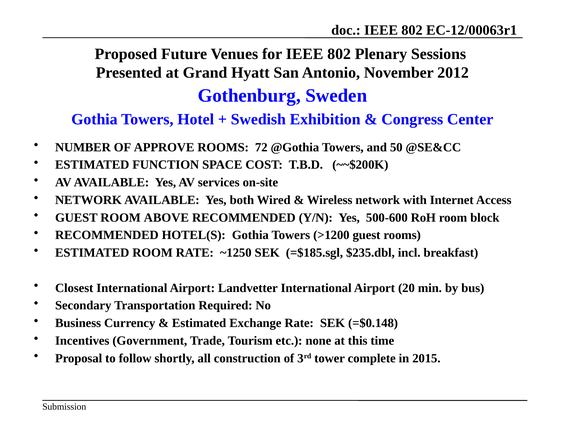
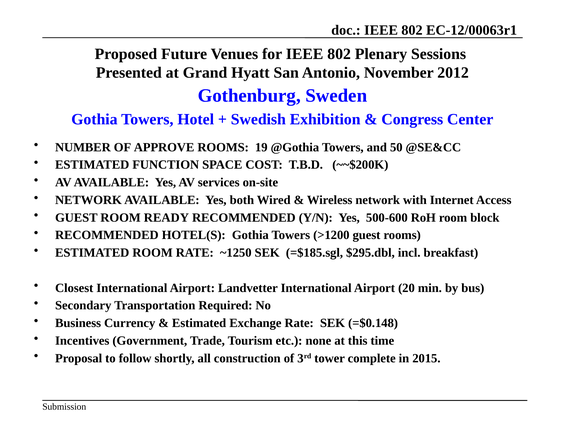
72: 72 -> 19
ABOVE: ABOVE -> READY
$235.dbl: $235.dbl -> $295.dbl
